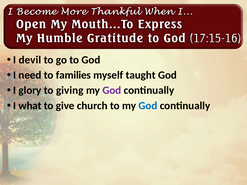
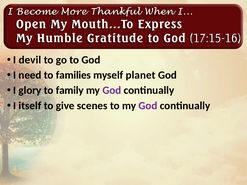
taught: taught -> planet
giving: giving -> family
what: what -> itself
church: church -> scenes
God at (148, 106) colour: blue -> purple
